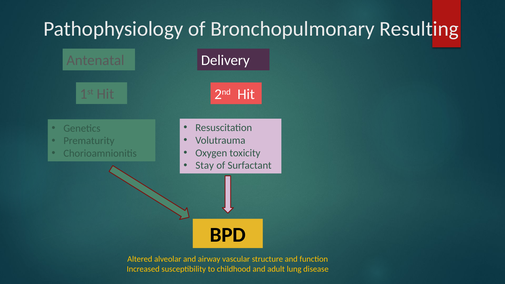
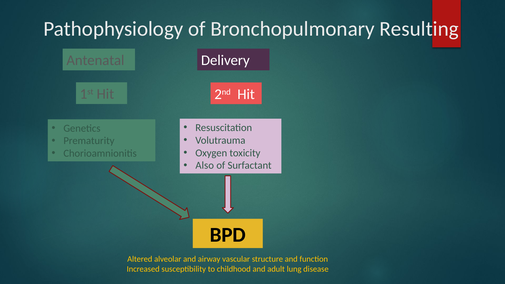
Stay: Stay -> Also
